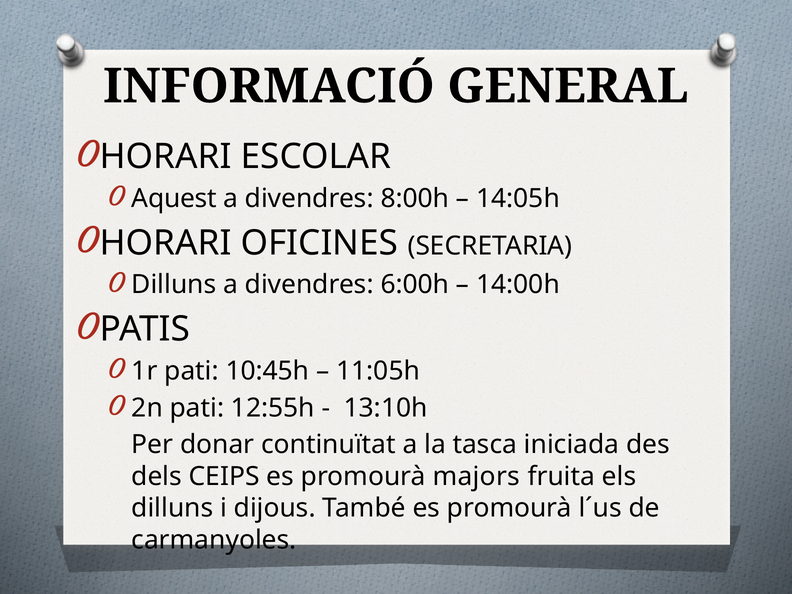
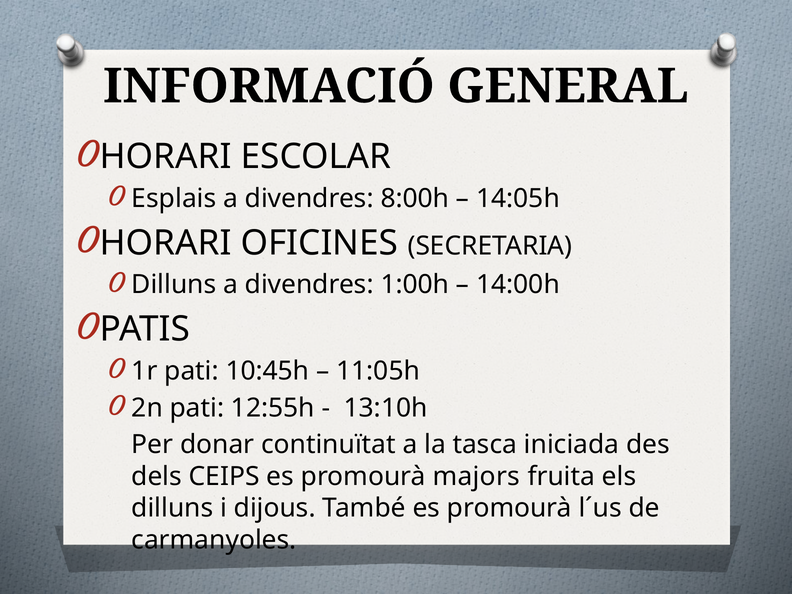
Aquest: Aquest -> Esplais
6:00h: 6:00h -> 1:00h
